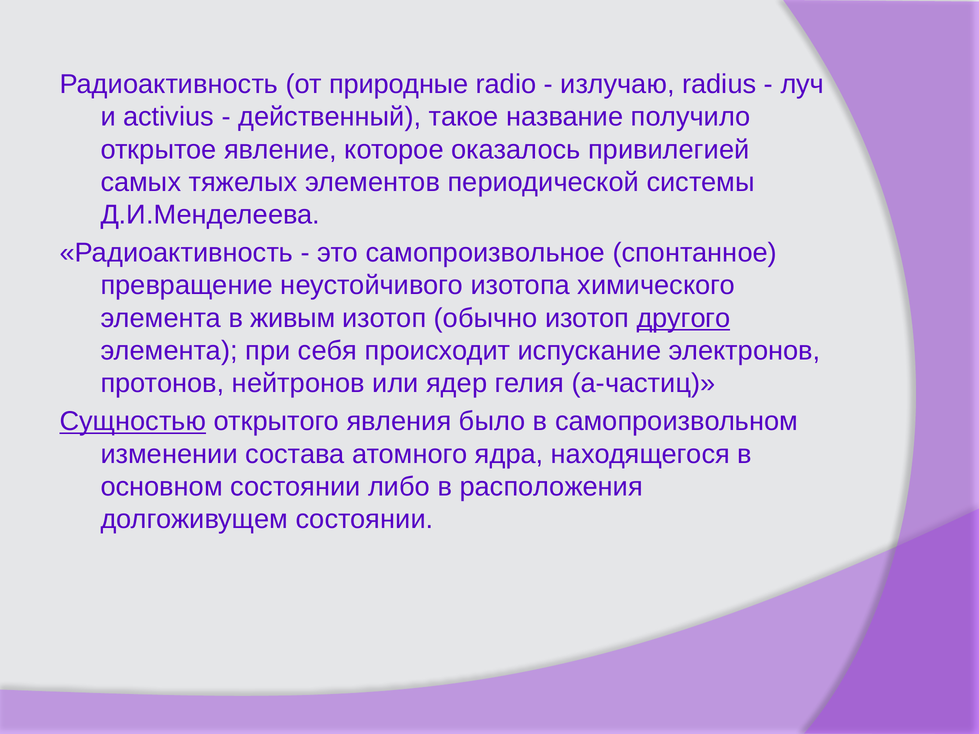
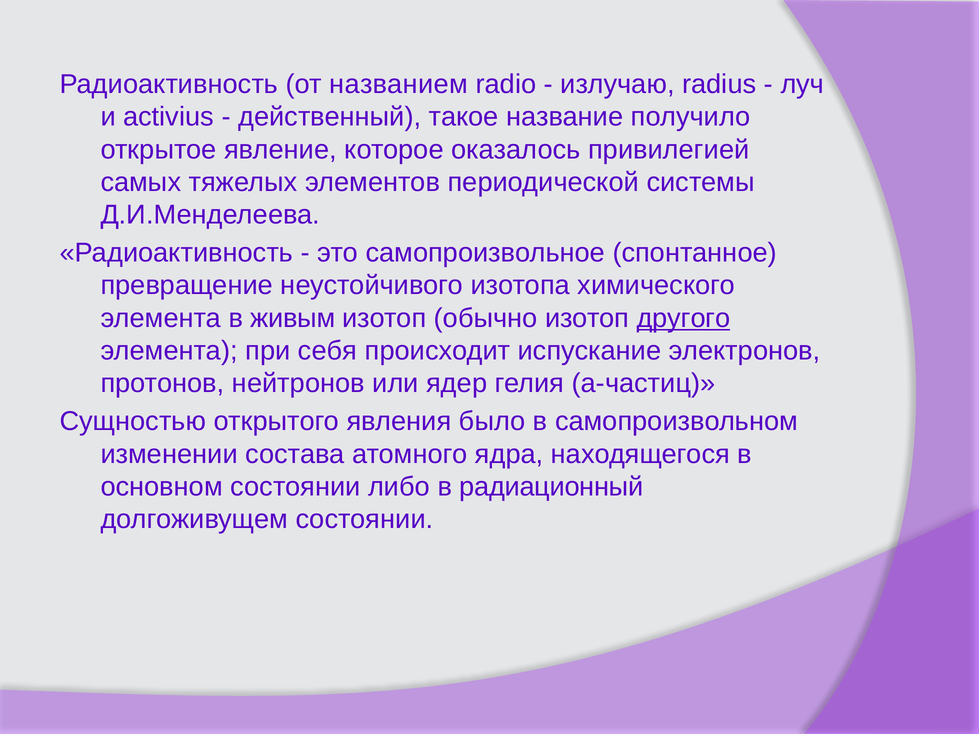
природные: природные -> названием
Сущностью underline: present -> none
расположения: расположения -> радиационный
